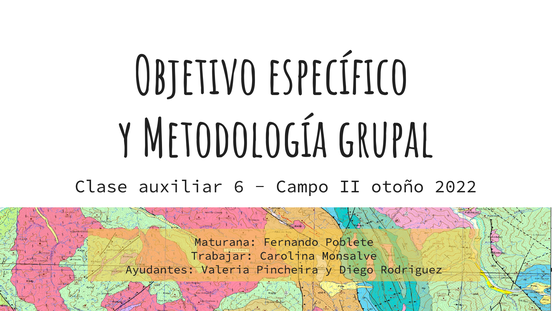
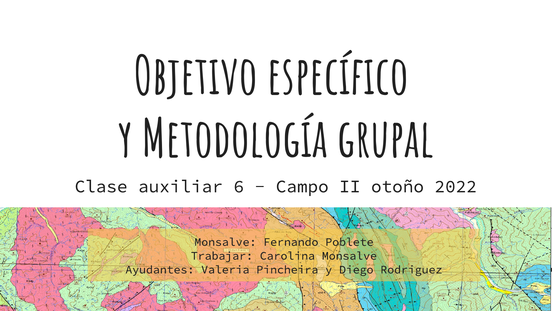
Maturana at (225, 242): Maturana -> Monsalve
